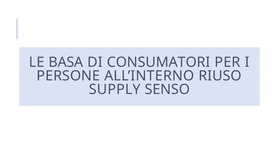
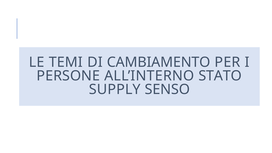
BASA: BASA -> TEMI
CONSUMATORI: CONSUMATORI -> CAMBIAMENTO
RIUSO: RIUSO -> STATO
